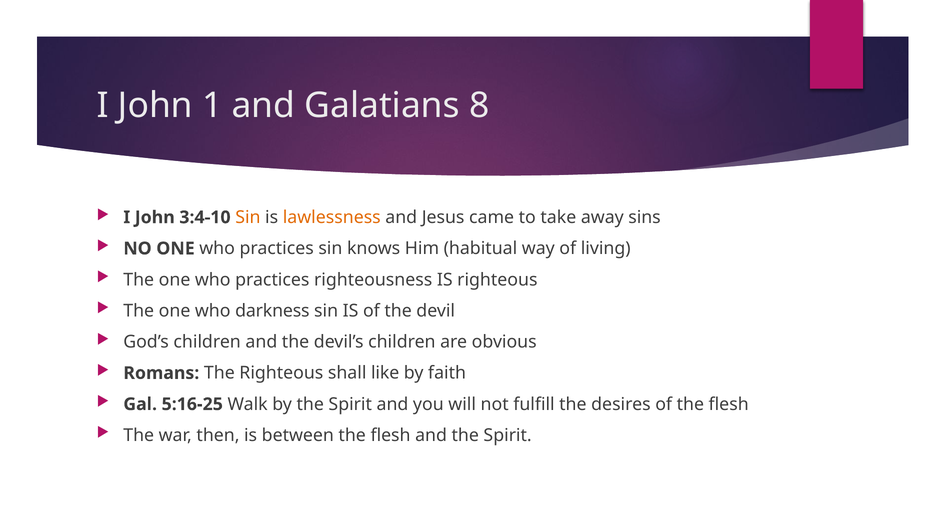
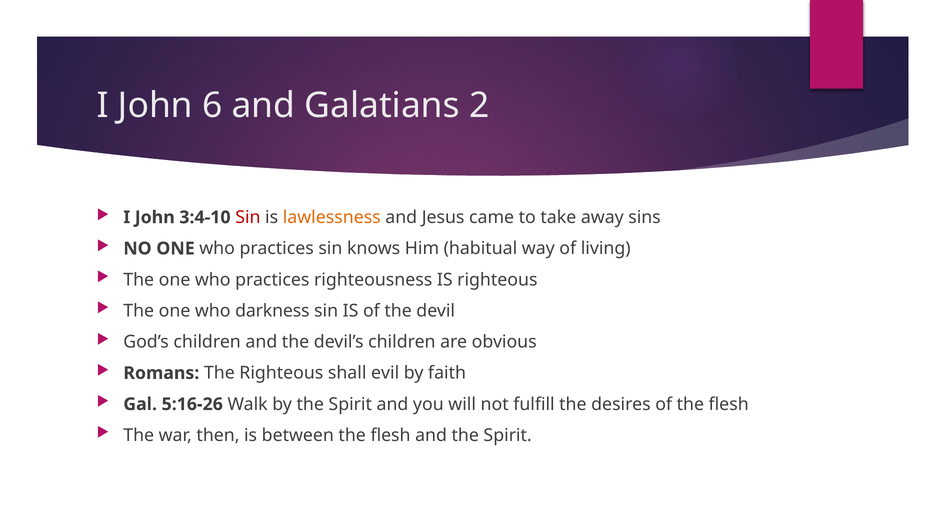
1: 1 -> 6
8: 8 -> 2
Sin at (248, 217) colour: orange -> red
like: like -> evil
5:16-25: 5:16-25 -> 5:16-26
